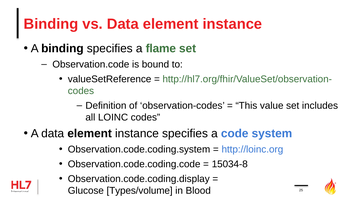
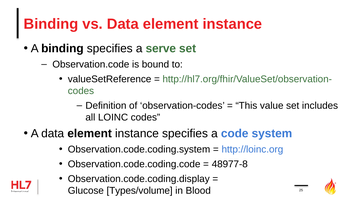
flame: flame -> serve
15034-8: 15034-8 -> 48977-8
